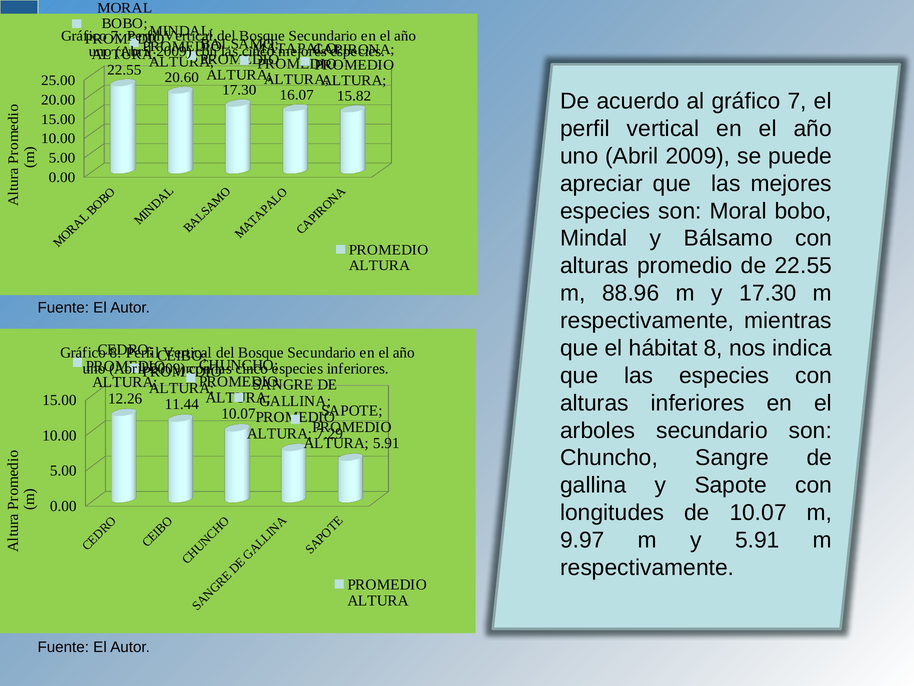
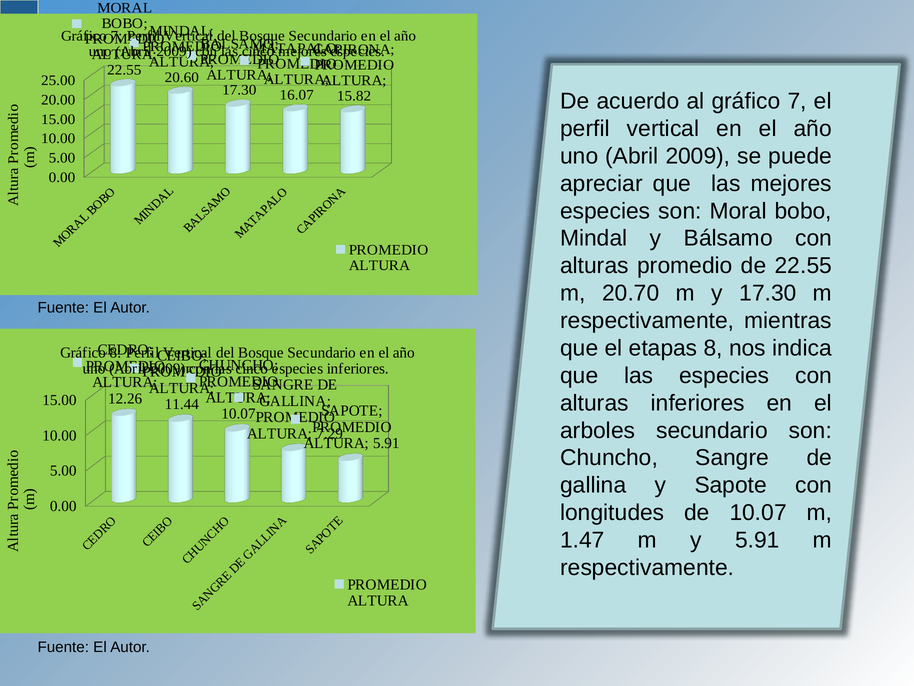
88.96: 88.96 -> 20.70
hábitat: hábitat -> etapas
9.97: 9.97 -> 1.47
